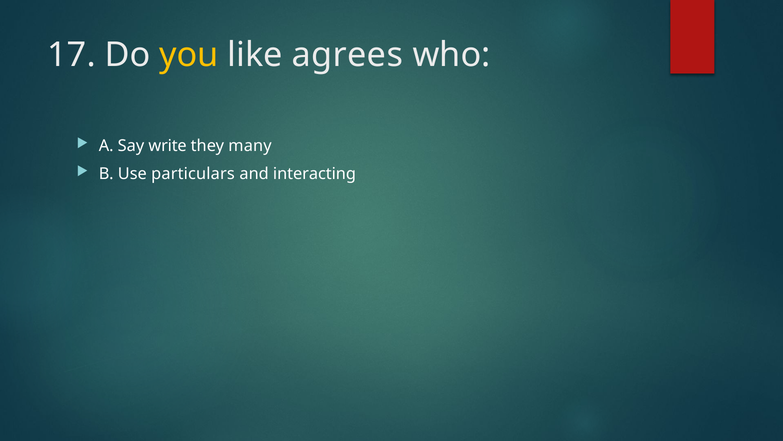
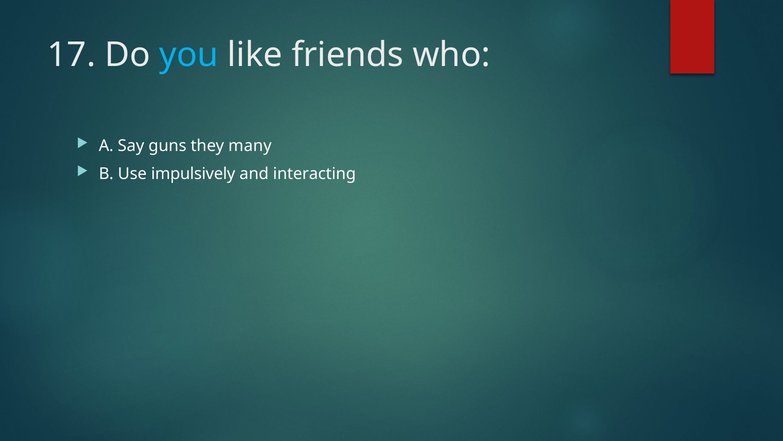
you colour: yellow -> light blue
agrees: agrees -> friends
write: write -> guns
particulars: particulars -> impulsively
